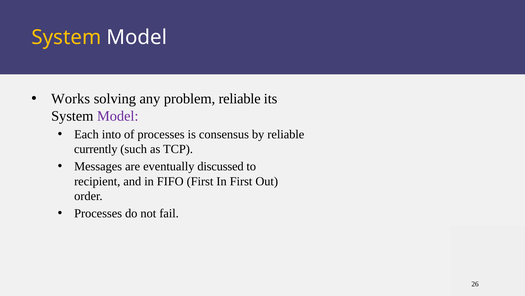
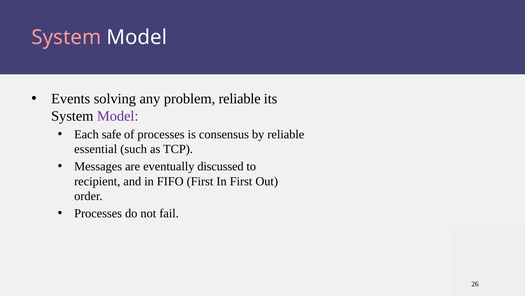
System at (66, 37) colour: yellow -> pink
Works: Works -> Events
into: into -> safe
currently: currently -> essential
